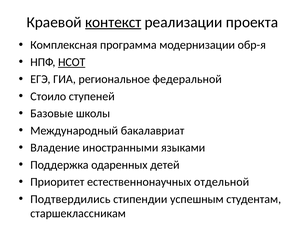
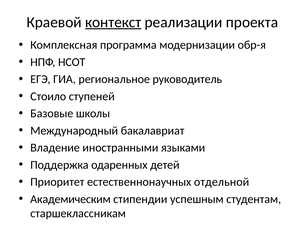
НСОТ underline: present -> none
федеральной: федеральной -> руководитель
Подтвердились: Подтвердились -> Академическим
